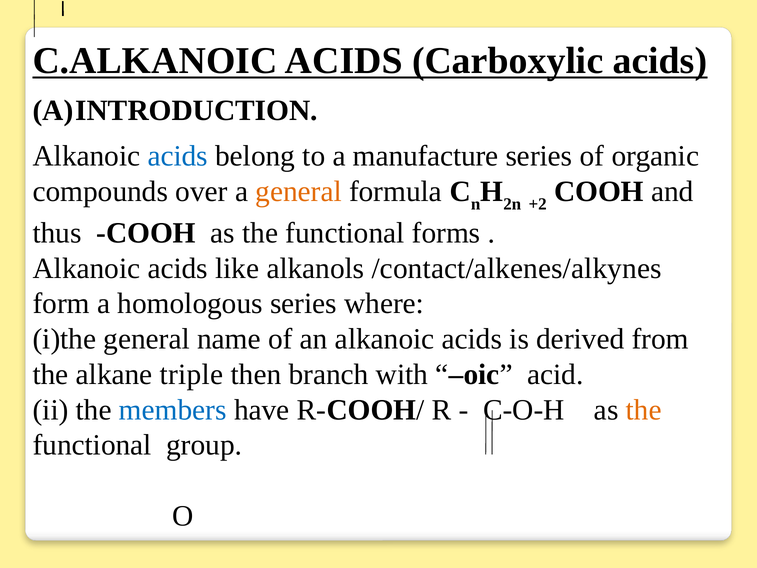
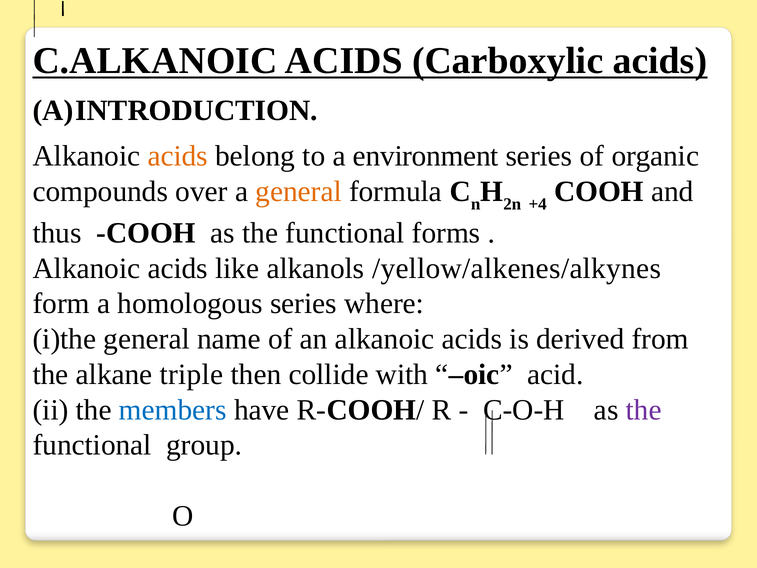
acids at (178, 156) colour: blue -> orange
manufacture: manufacture -> environment
+2: +2 -> +4
/contact/alkenes/alkynes: /contact/alkenes/alkynes -> /yellow/alkenes/alkynes
branch: branch -> collide
the at (644, 410) colour: orange -> purple
